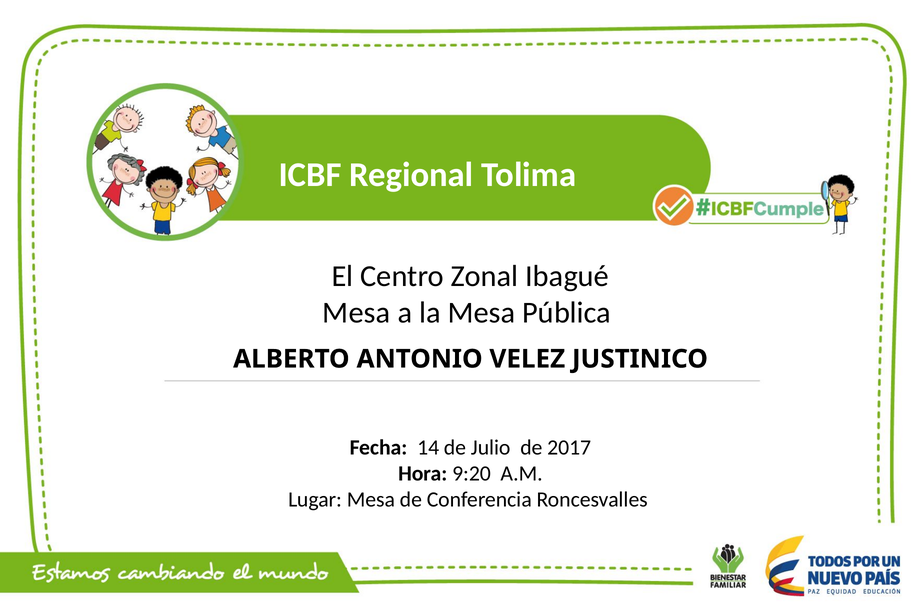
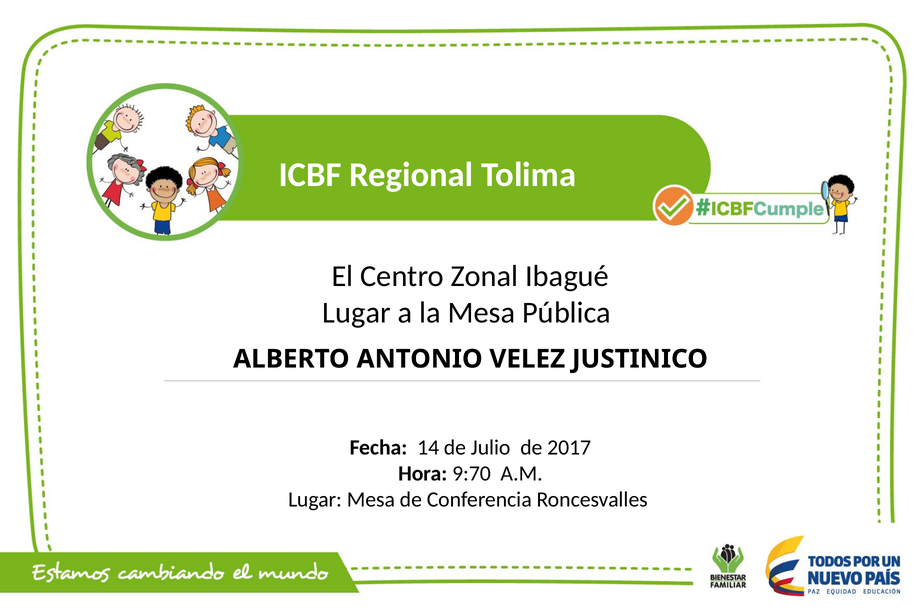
Mesa at (357, 313): Mesa -> Lugar
9:20: 9:20 -> 9:70
